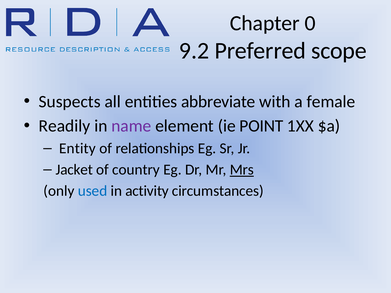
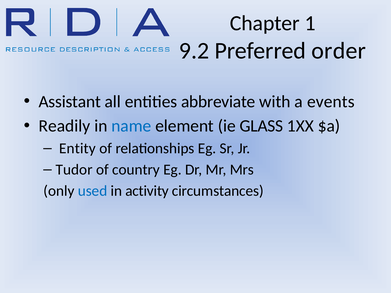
0: 0 -> 1
scope: scope -> order
Suspects: Suspects -> Assistant
female: female -> events
name colour: purple -> blue
POINT: POINT -> GLASS
Jacket: Jacket -> Tudor
Mrs underline: present -> none
